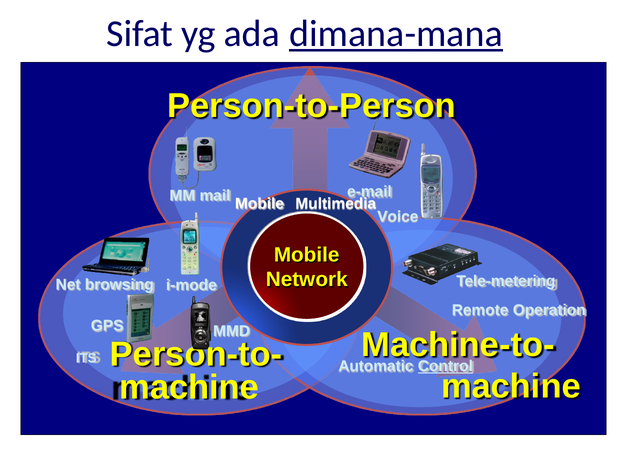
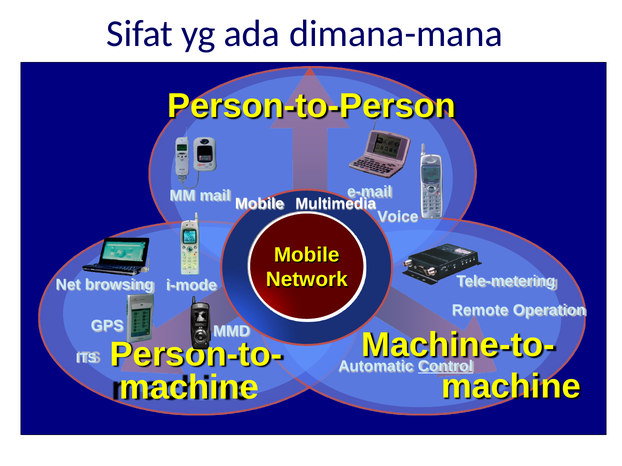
dimana-mana underline: present -> none
